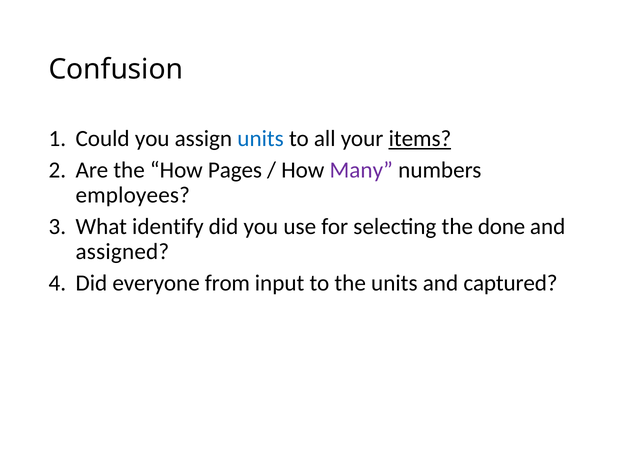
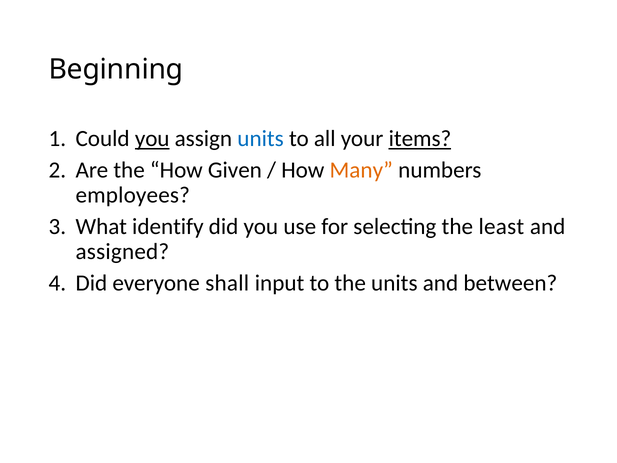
Confusion: Confusion -> Beginning
you at (152, 139) underline: none -> present
Pages: Pages -> Given
Many colour: purple -> orange
done: done -> least
from: from -> shall
captured: captured -> between
